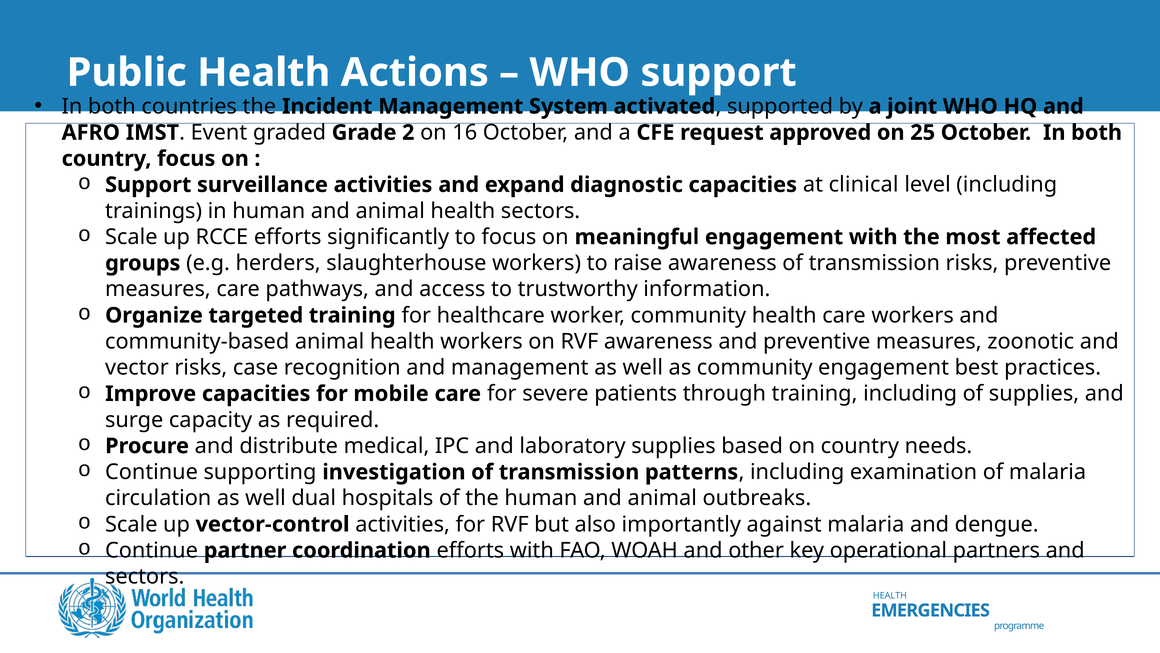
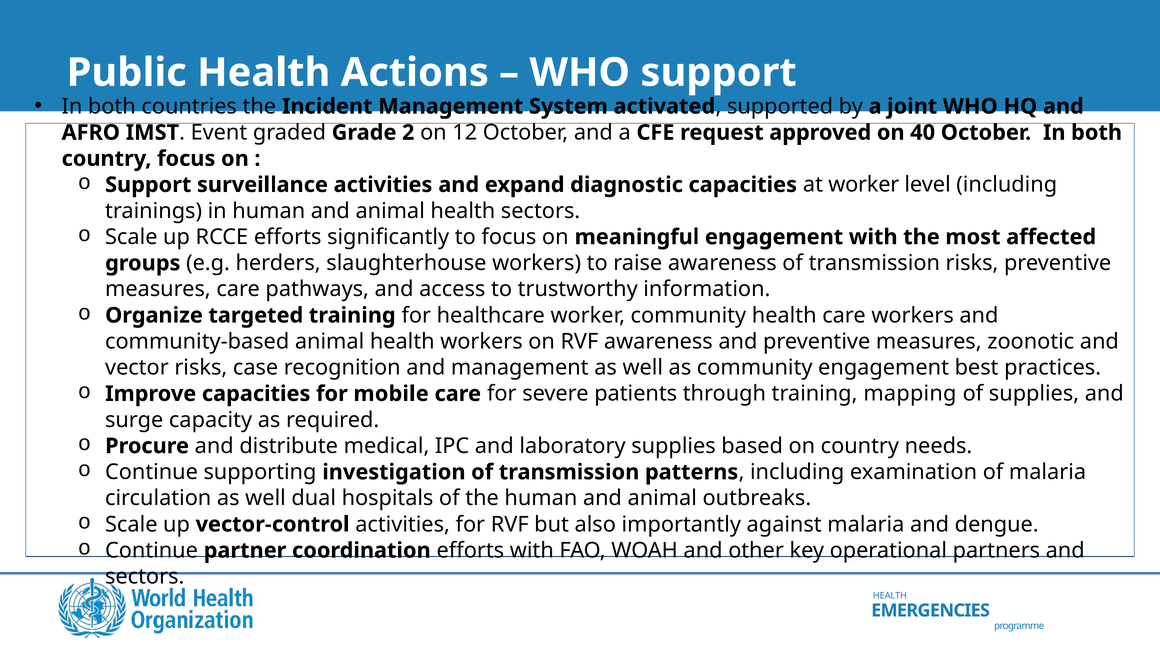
16: 16 -> 12
25: 25 -> 40
at clinical: clinical -> worker
training including: including -> mapping
